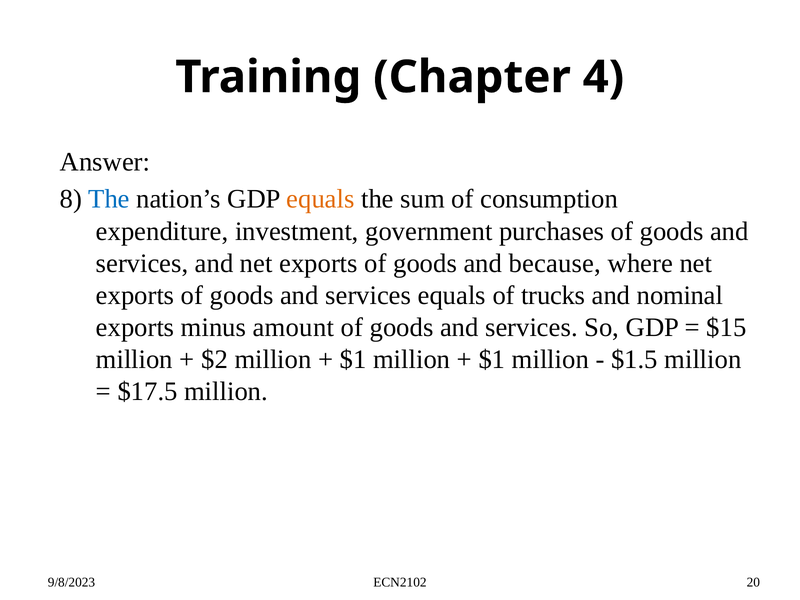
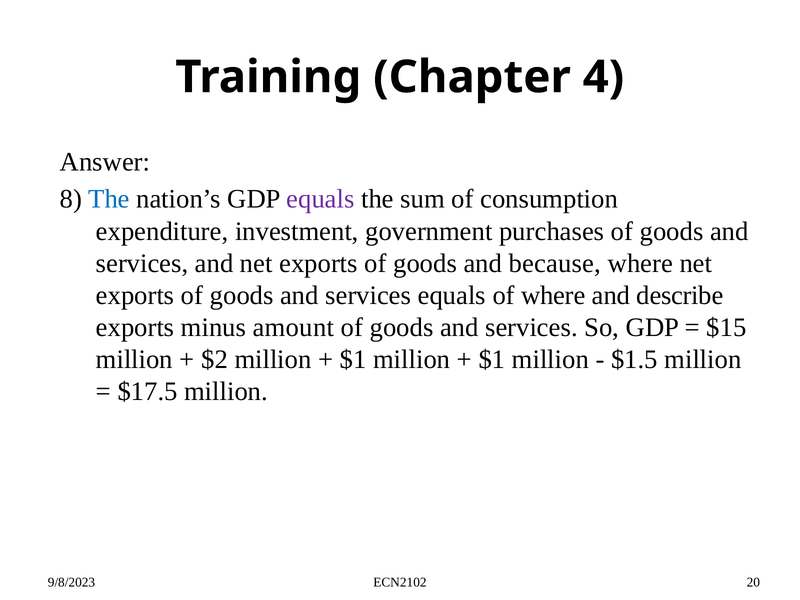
equals at (320, 199) colour: orange -> purple
of trucks: trucks -> where
nominal: nominal -> describe
